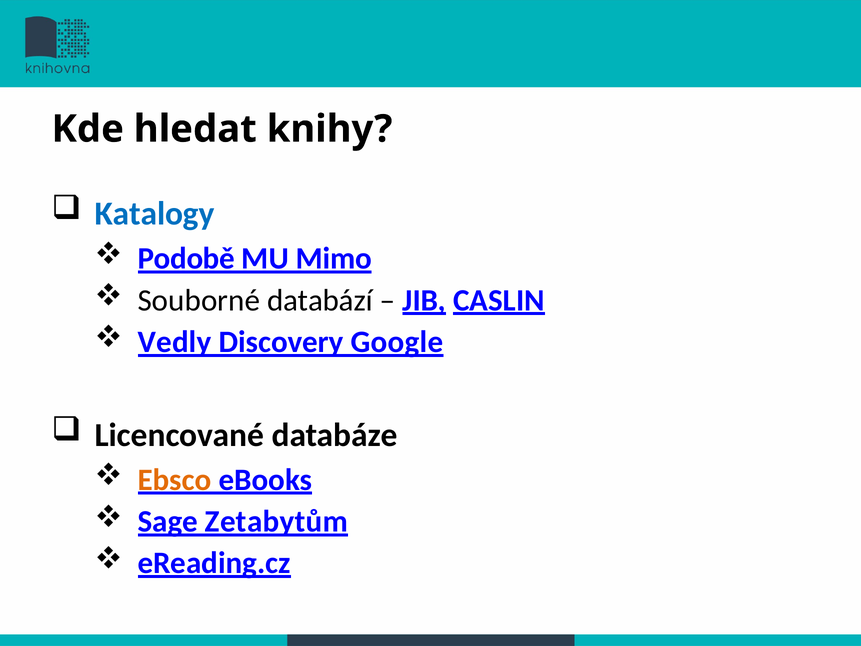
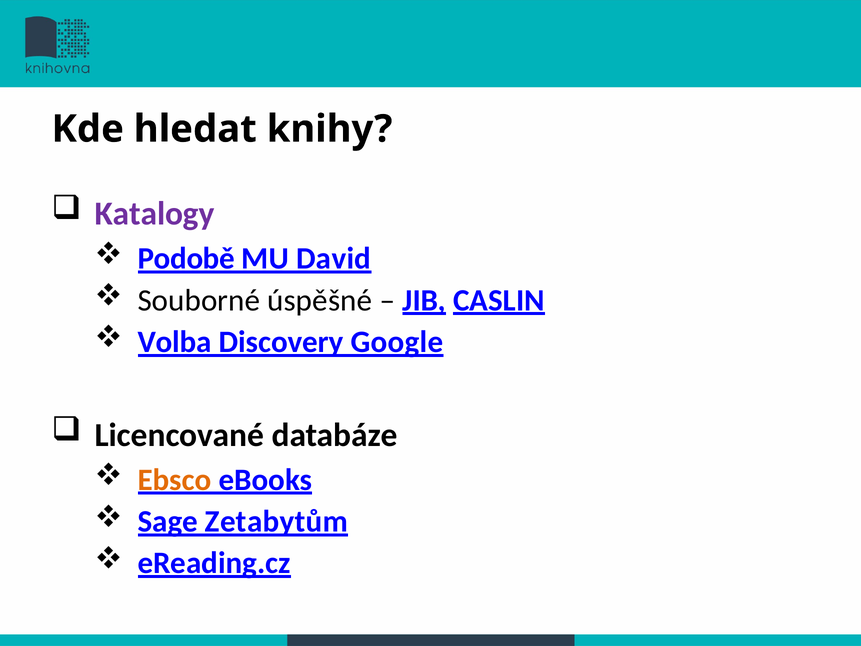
Katalogy colour: blue -> purple
Mimo: Mimo -> David
databází: databází -> úspěšné
Vedly: Vedly -> Volba
